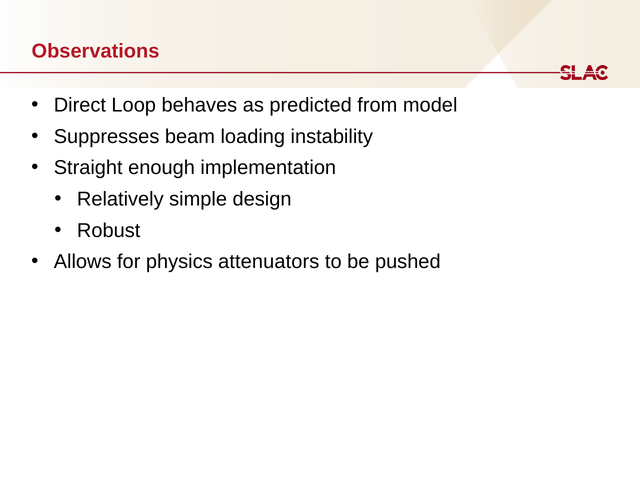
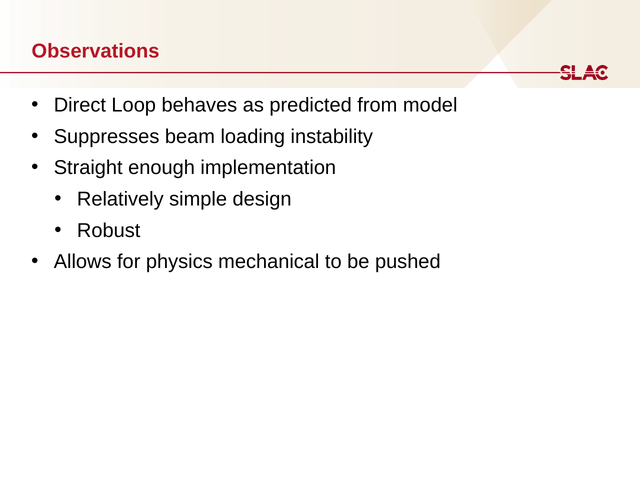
attenuators: attenuators -> mechanical
